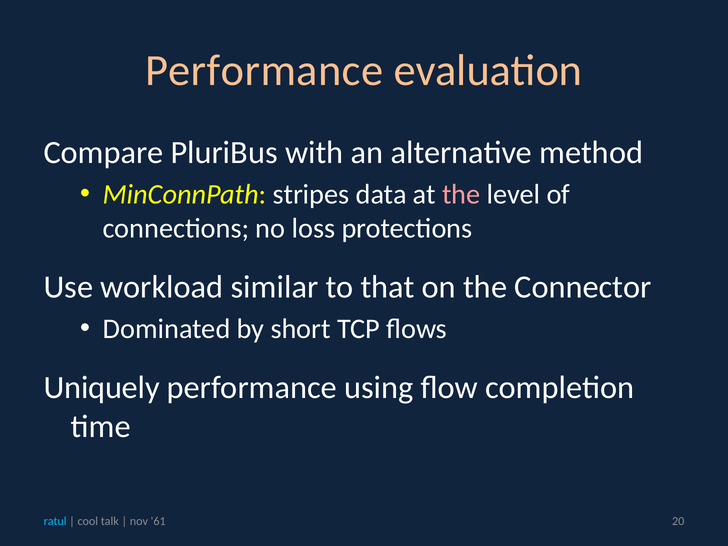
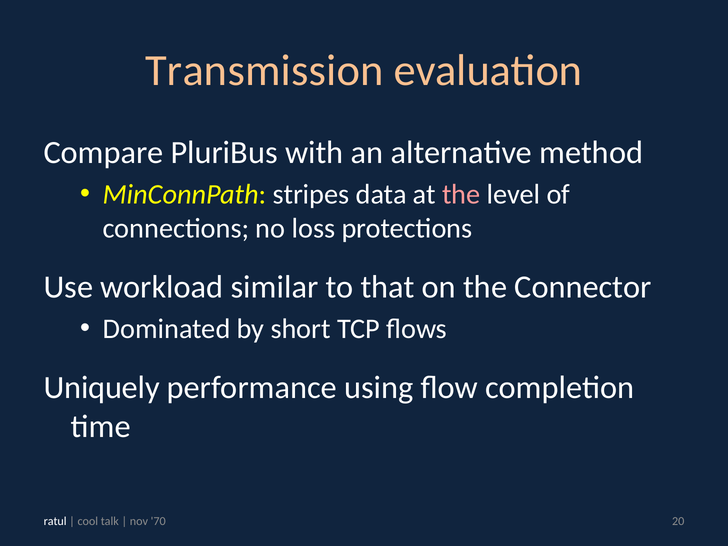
Performance at (264, 70): Performance -> Transmission
ratul colour: light blue -> white
61: 61 -> 70
